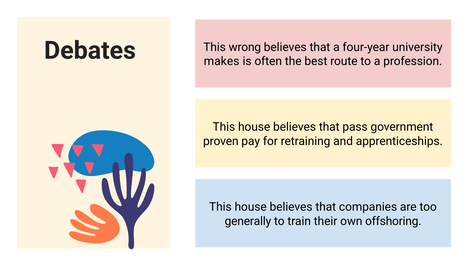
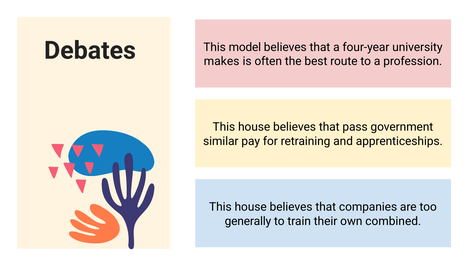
wrong: wrong -> model
proven: proven -> similar
offshoring: offshoring -> combined
